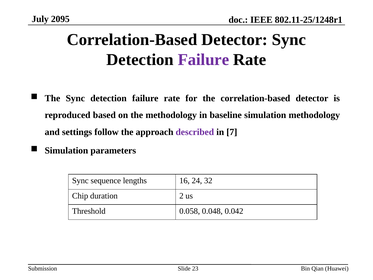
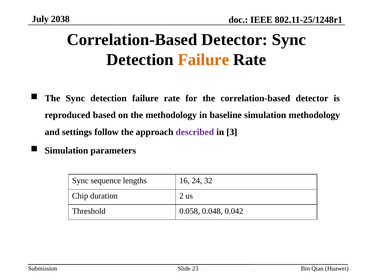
2095: 2095 -> 2038
Failure at (203, 60) colour: purple -> orange
7: 7 -> 3
